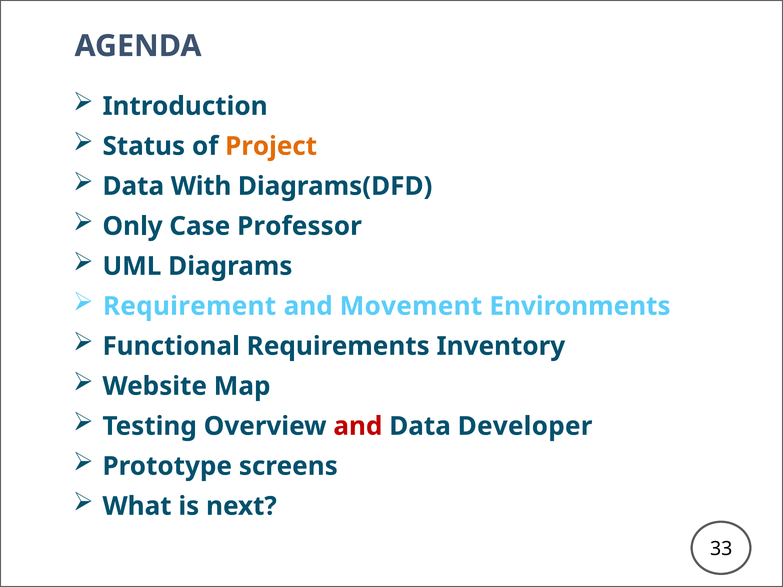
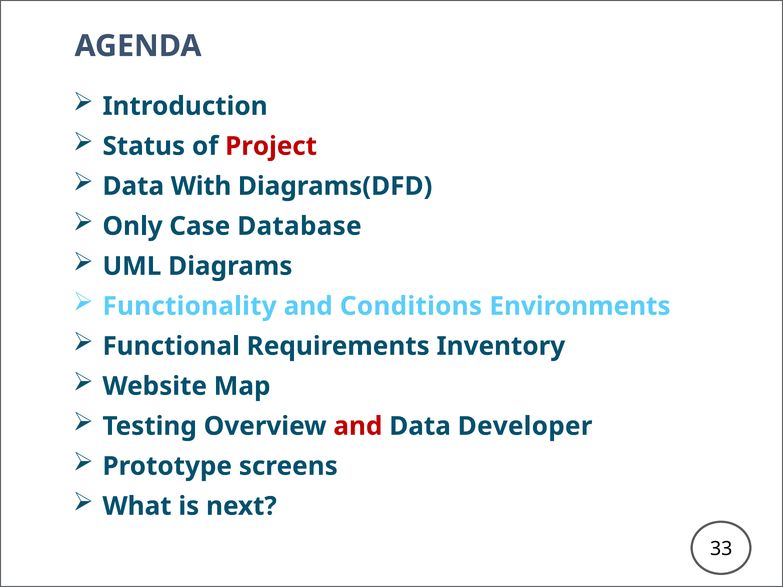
Project colour: orange -> red
Professor: Professor -> Database
Requirement: Requirement -> Functionality
Movement: Movement -> Conditions
